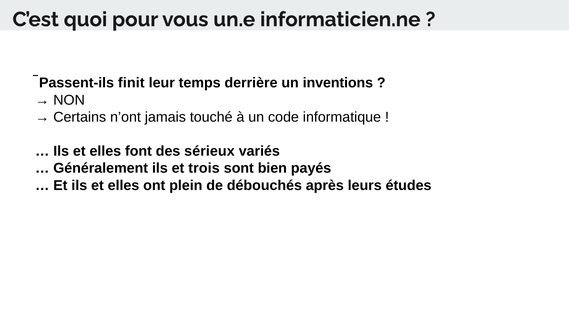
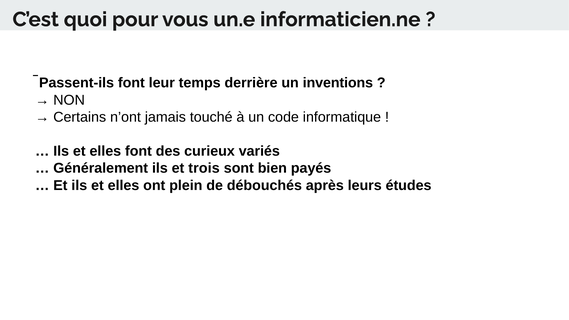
Passent-ils finit: finit -> font
sérieux: sérieux -> curieux
